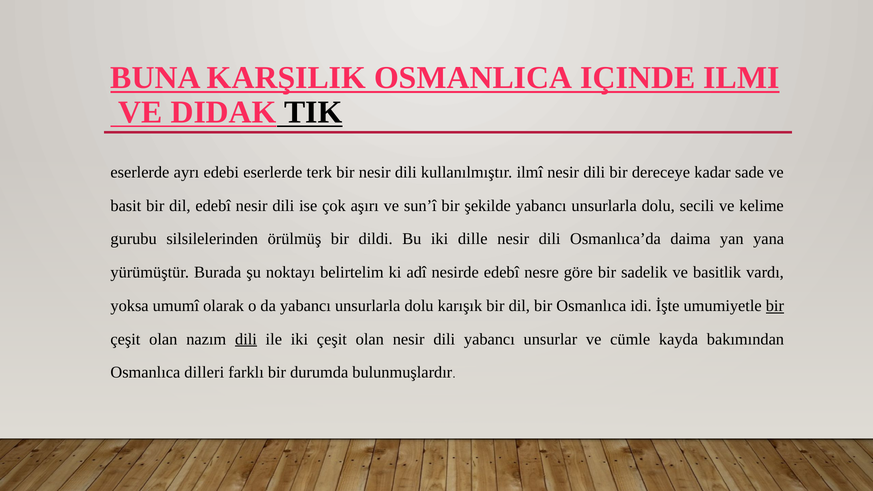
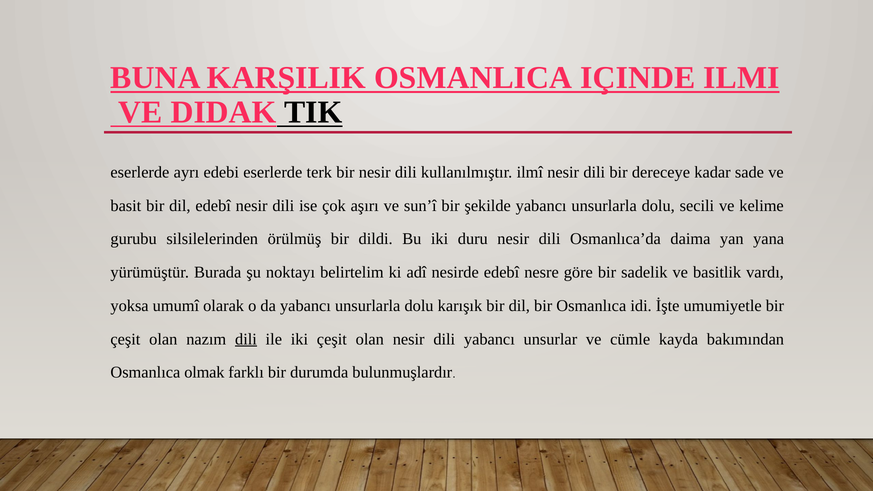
dille: dille -> duru
bir at (775, 306) underline: present -> none
dilleri: dilleri -> olmak
